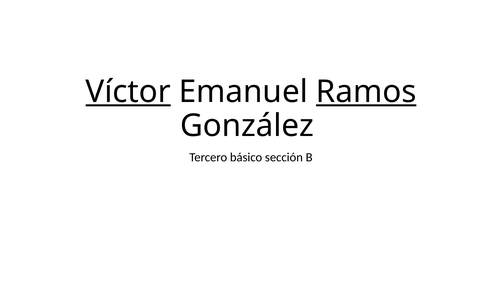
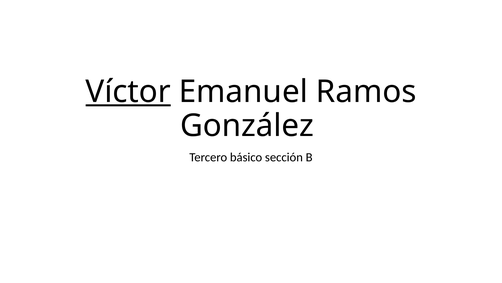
Ramos underline: present -> none
